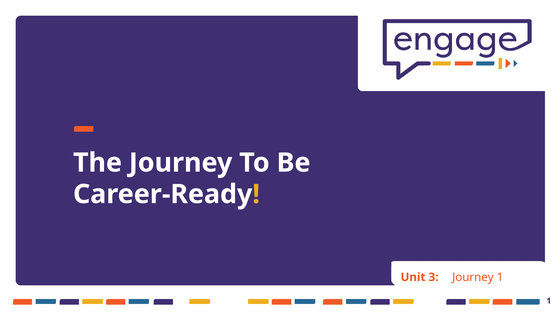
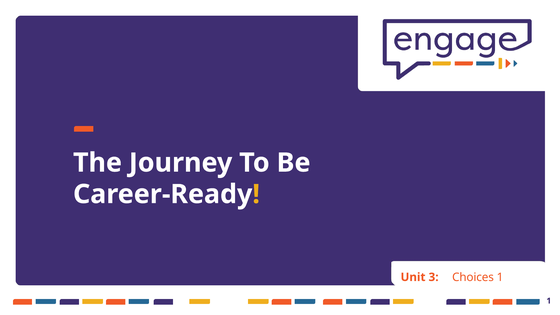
3 Journey: Journey -> Choices
